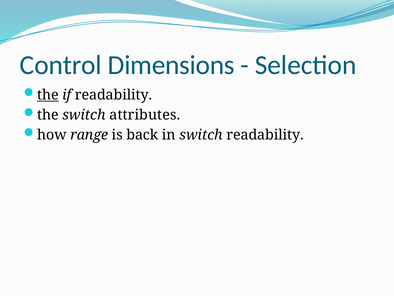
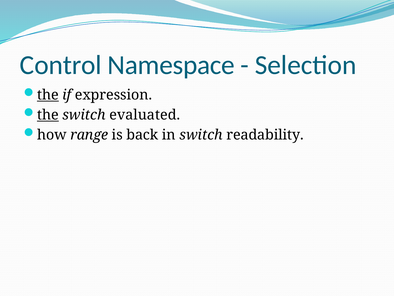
Dimensions: Dimensions -> Namespace
if readability: readability -> expression
the at (48, 115) underline: none -> present
attributes: attributes -> evaluated
